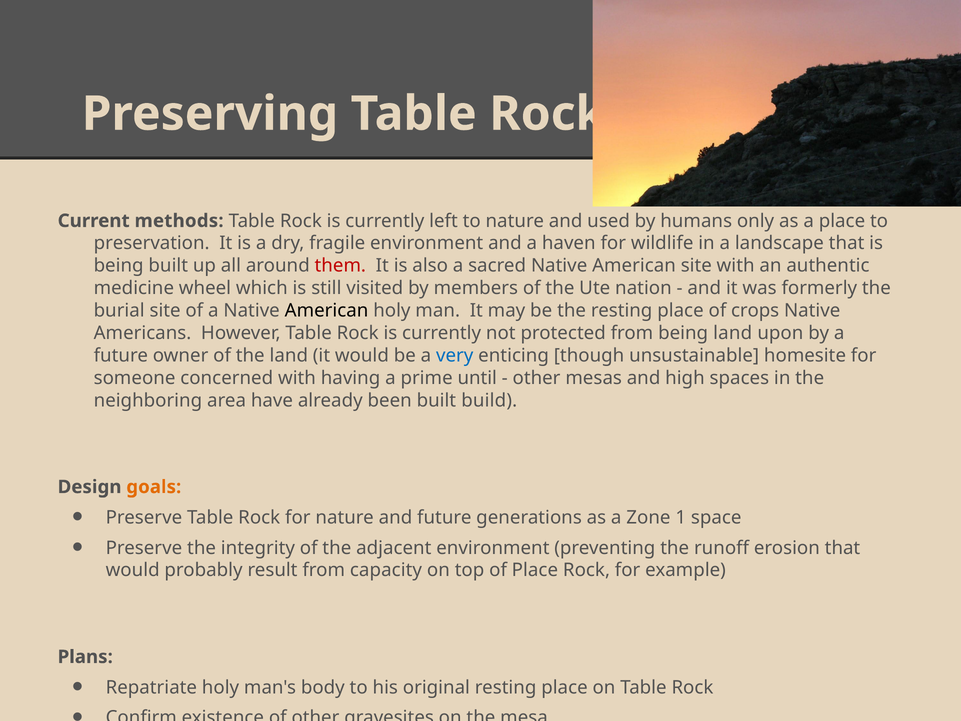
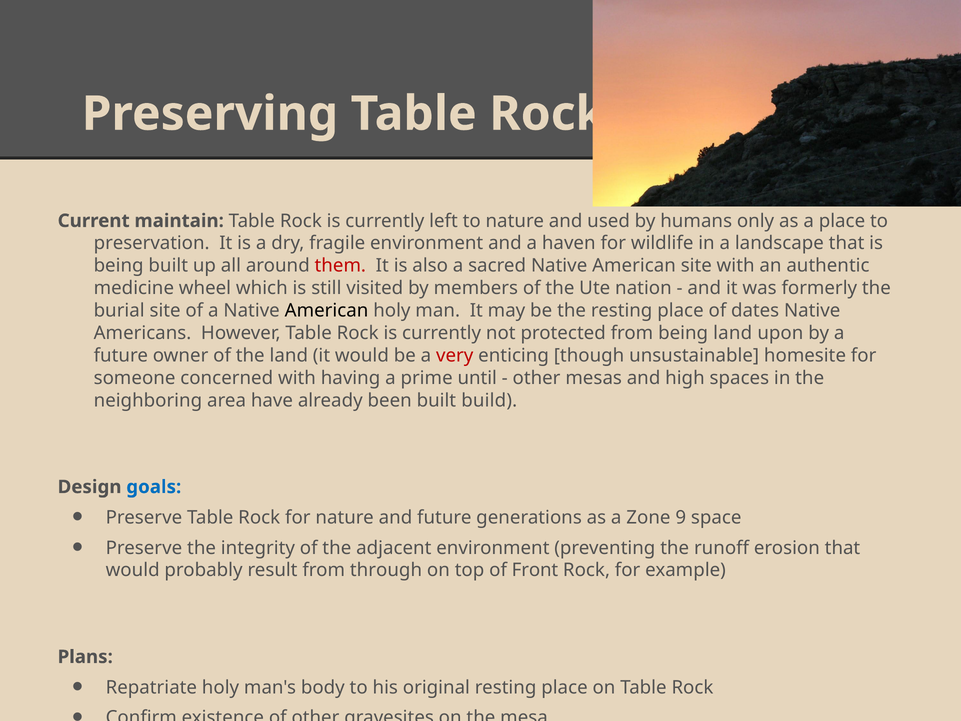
methods: methods -> maintain
crops: crops -> dates
very colour: blue -> red
goals colour: orange -> blue
1: 1 -> 9
capacity: capacity -> through
of Place: Place -> Front
